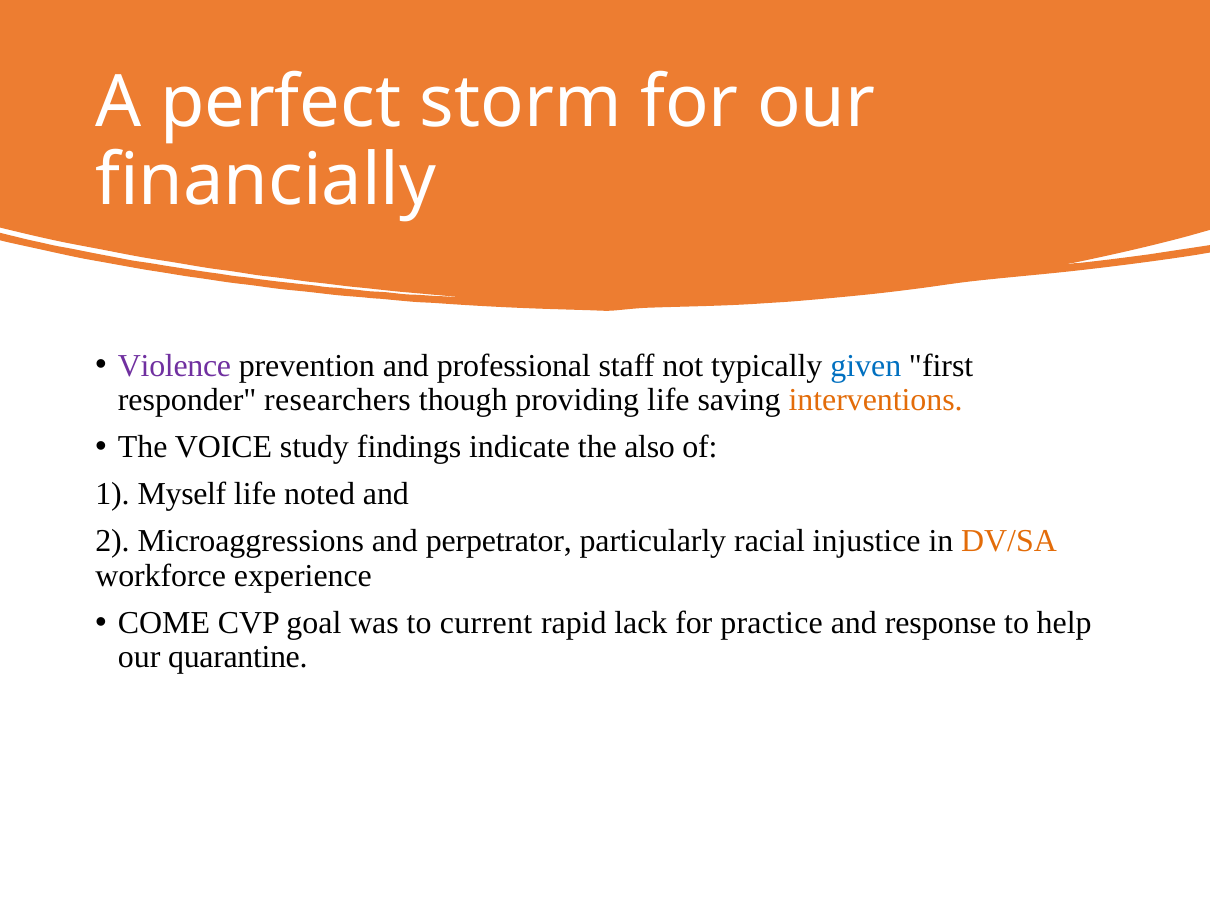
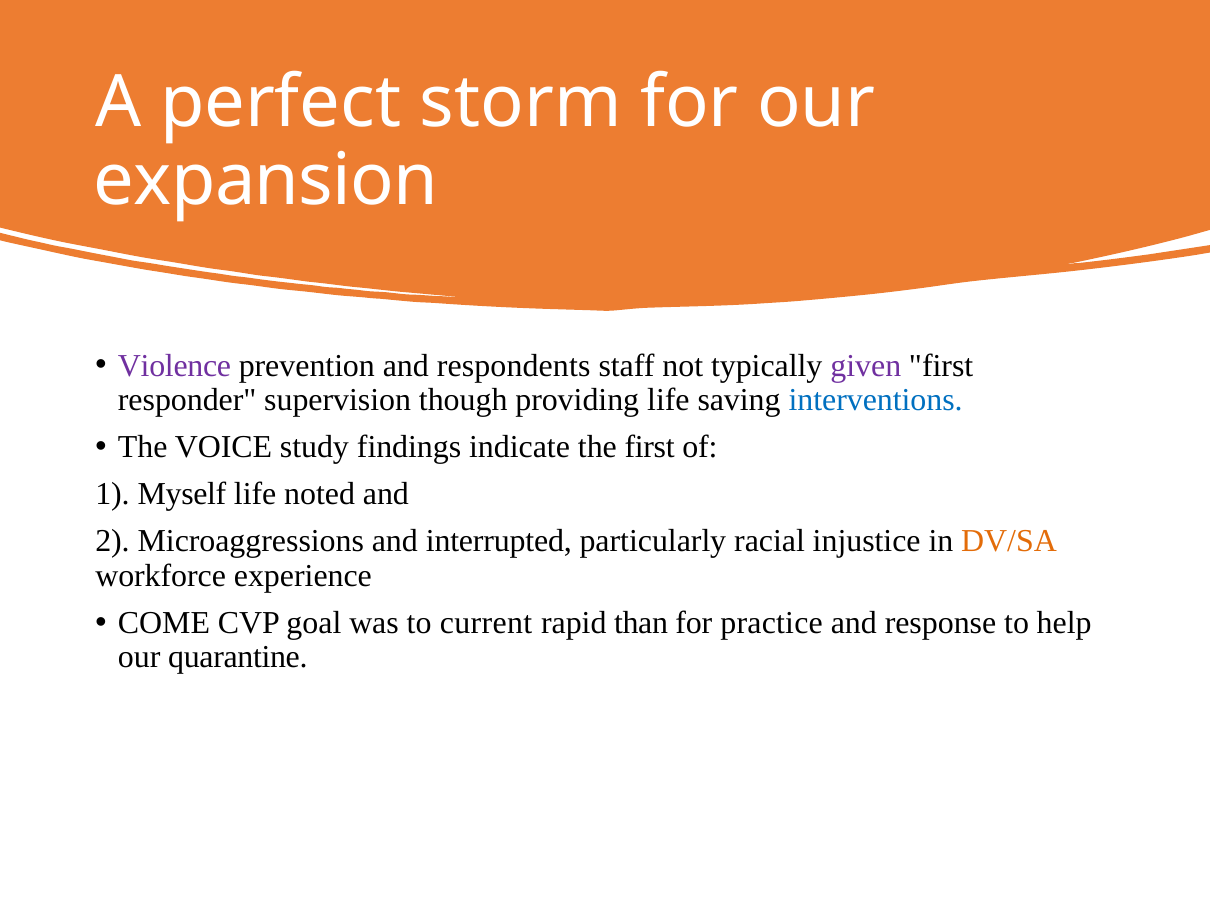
financially: financially -> expansion
professional: professional -> respondents
given colour: blue -> purple
researchers: researchers -> supervision
interventions colour: orange -> blue
the also: also -> first
perpetrator: perpetrator -> interrupted
lack: lack -> than
